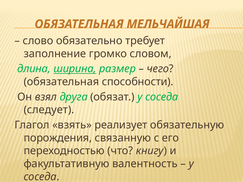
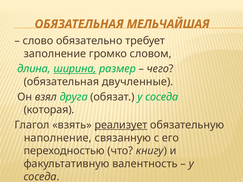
способности: способности -> двучленные
следует: следует -> которая
реализует underline: none -> present
порождения: порождения -> наполнение
